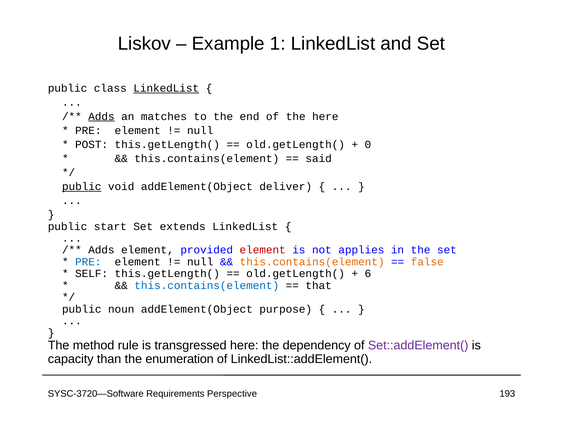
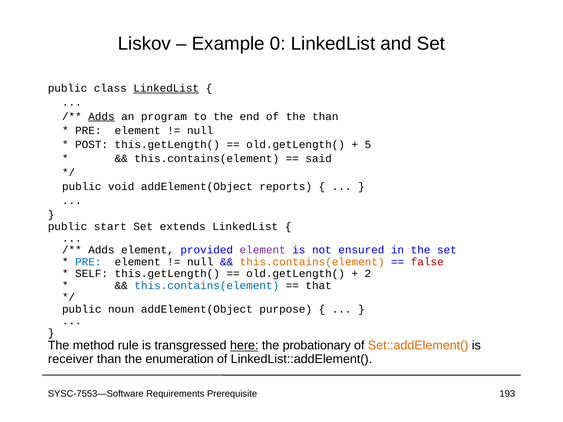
1: 1 -> 0
matches: matches -> program
the here: here -> than
0: 0 -> 5
public at (82, 187) underline: present -> none
deliver: deliver -> reports
element at (263, 250) colour: red -> purple
applies: applies -> ensured
false colour: orange -> red
6: 6 -> 2
here at (244, 346) underline: none -> present
dependency: dependency -> probationary
Set::addElement( colour: purple -> orange
capacity: capacity -> receiver
SYSC-3720—Software: SYSC-3720—Software -> SYSC-7553—Software
Perspective: Perspective -> Prerequisite
